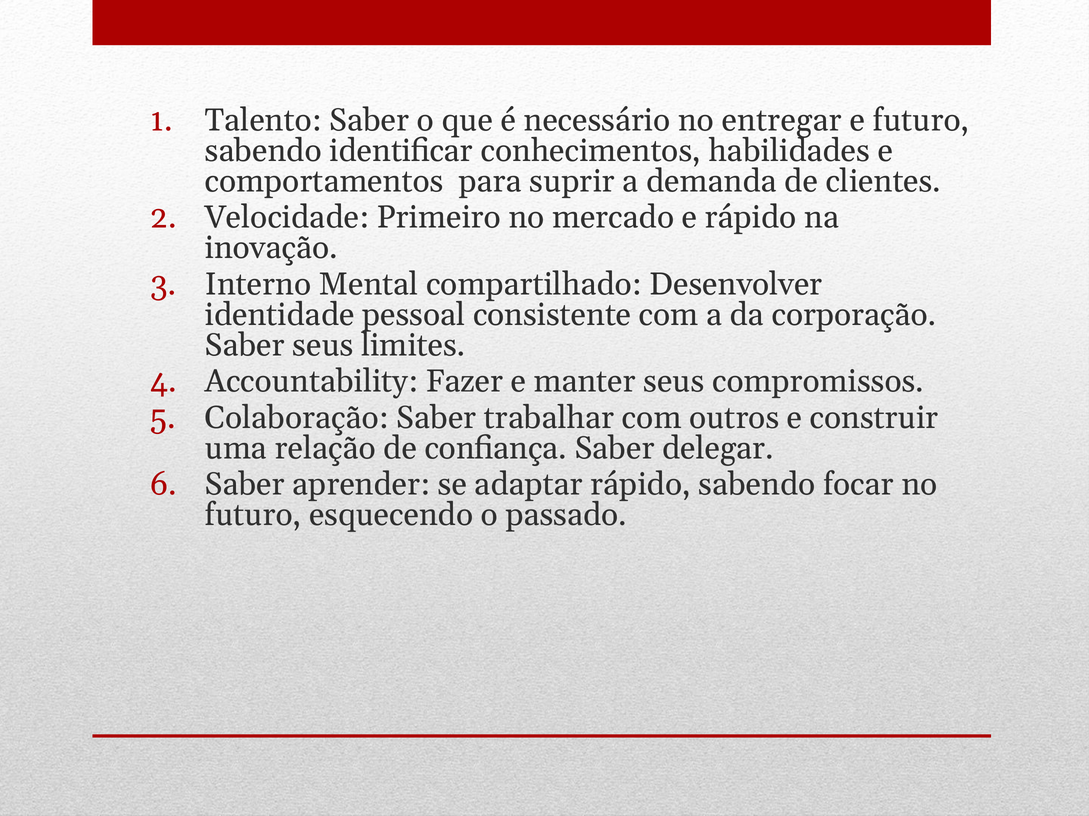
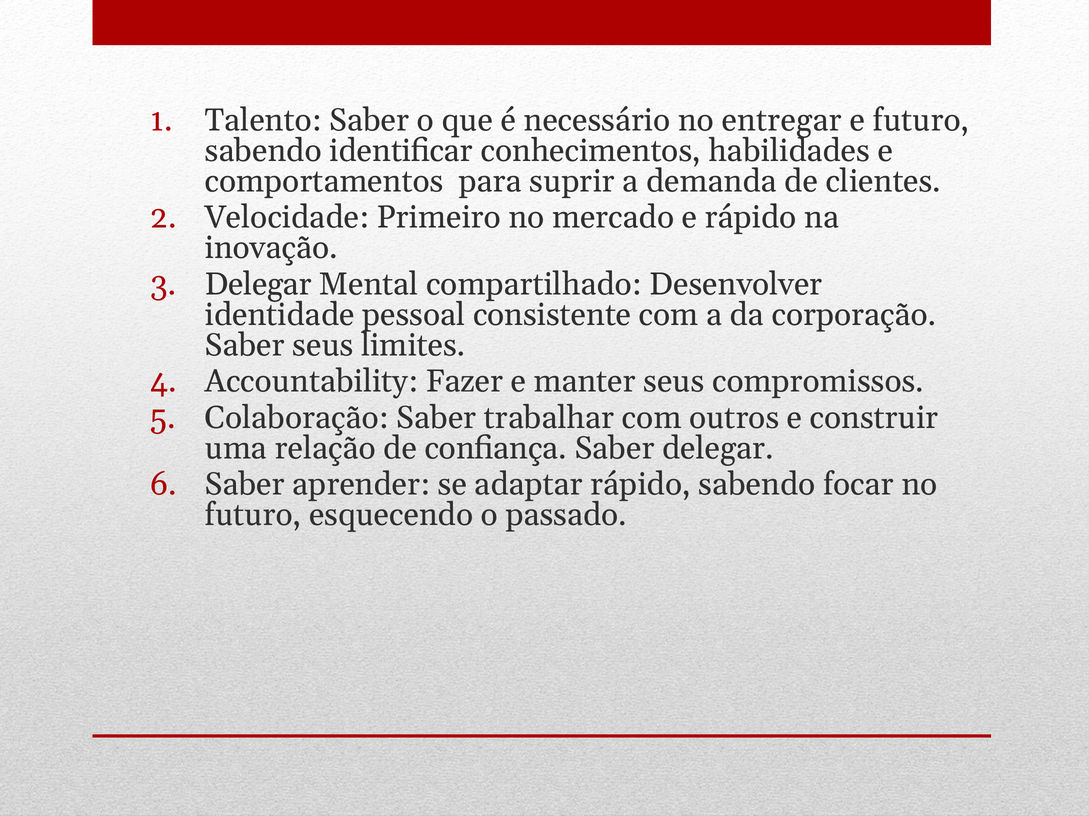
Interno at (258, 284): Interno -> Delegar
